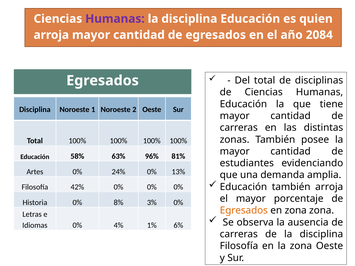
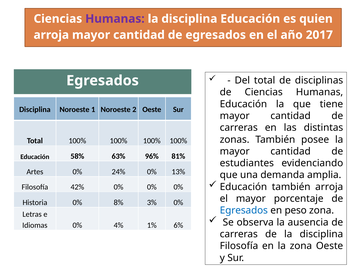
2084: 2084 -> 2017
Egresados at (244, 211) colour: orange -> blue
en zona: zona -> peso
